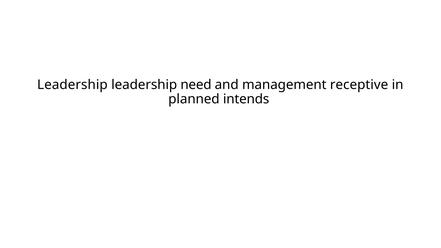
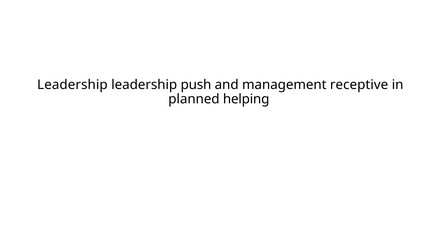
need: need -> push
intends: intends -> helping
